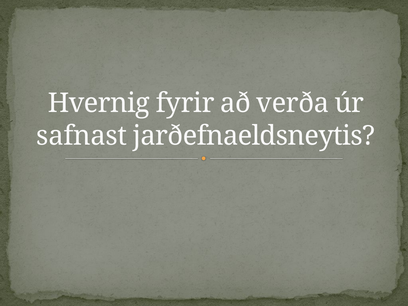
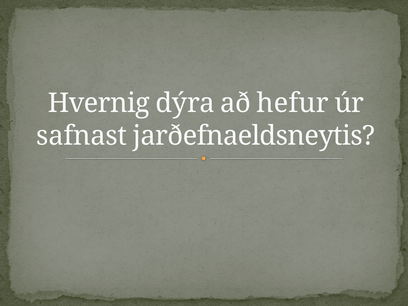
fyrir: fyrir -> dýra
verða: verða -> hefur
